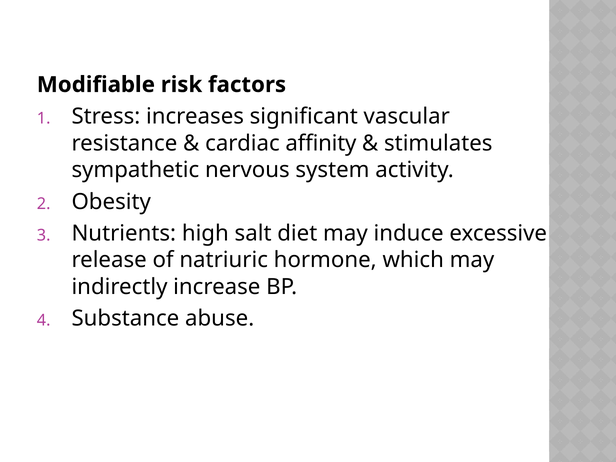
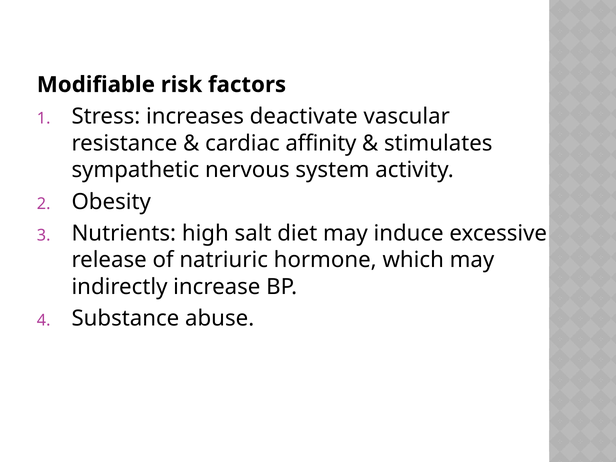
significant: significant -> deactivate
